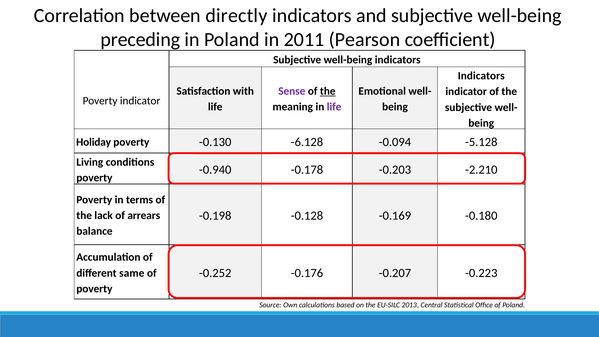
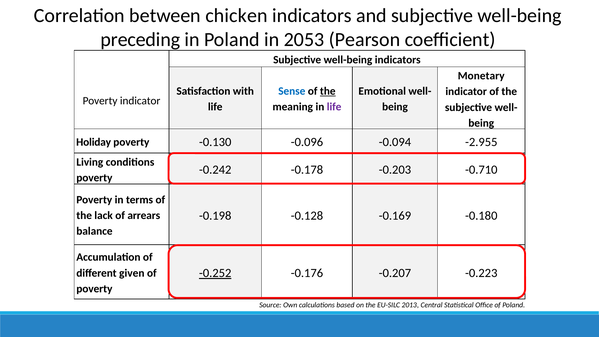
directly: directly -> chicken
2011: 2011 -> 2053
Indicators at (481, 76): Indicators -> Monetary
Sense colour: purple -> blue
-6.128: -6.128 -> -0.096
-5.128: -5.128 -> -2.955
-0.940: -0.940 -> -0.242
-2.210: -2.210 -> -0.710
-0.252 underline: none -> present
same: same -> given
